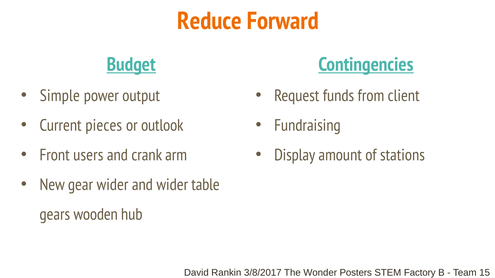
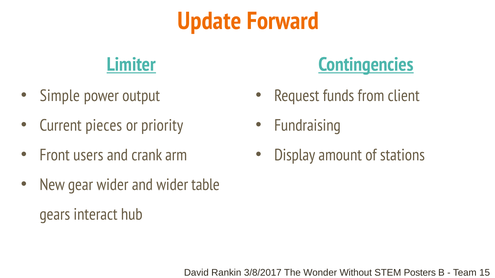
Reduce: Reduce -> Update
Budget: Budget -> Limiter
outlook: outlook -> priority
wooden: wooden -> interact
Posters: Posters -> Without
Factory: Factory -> Posters
